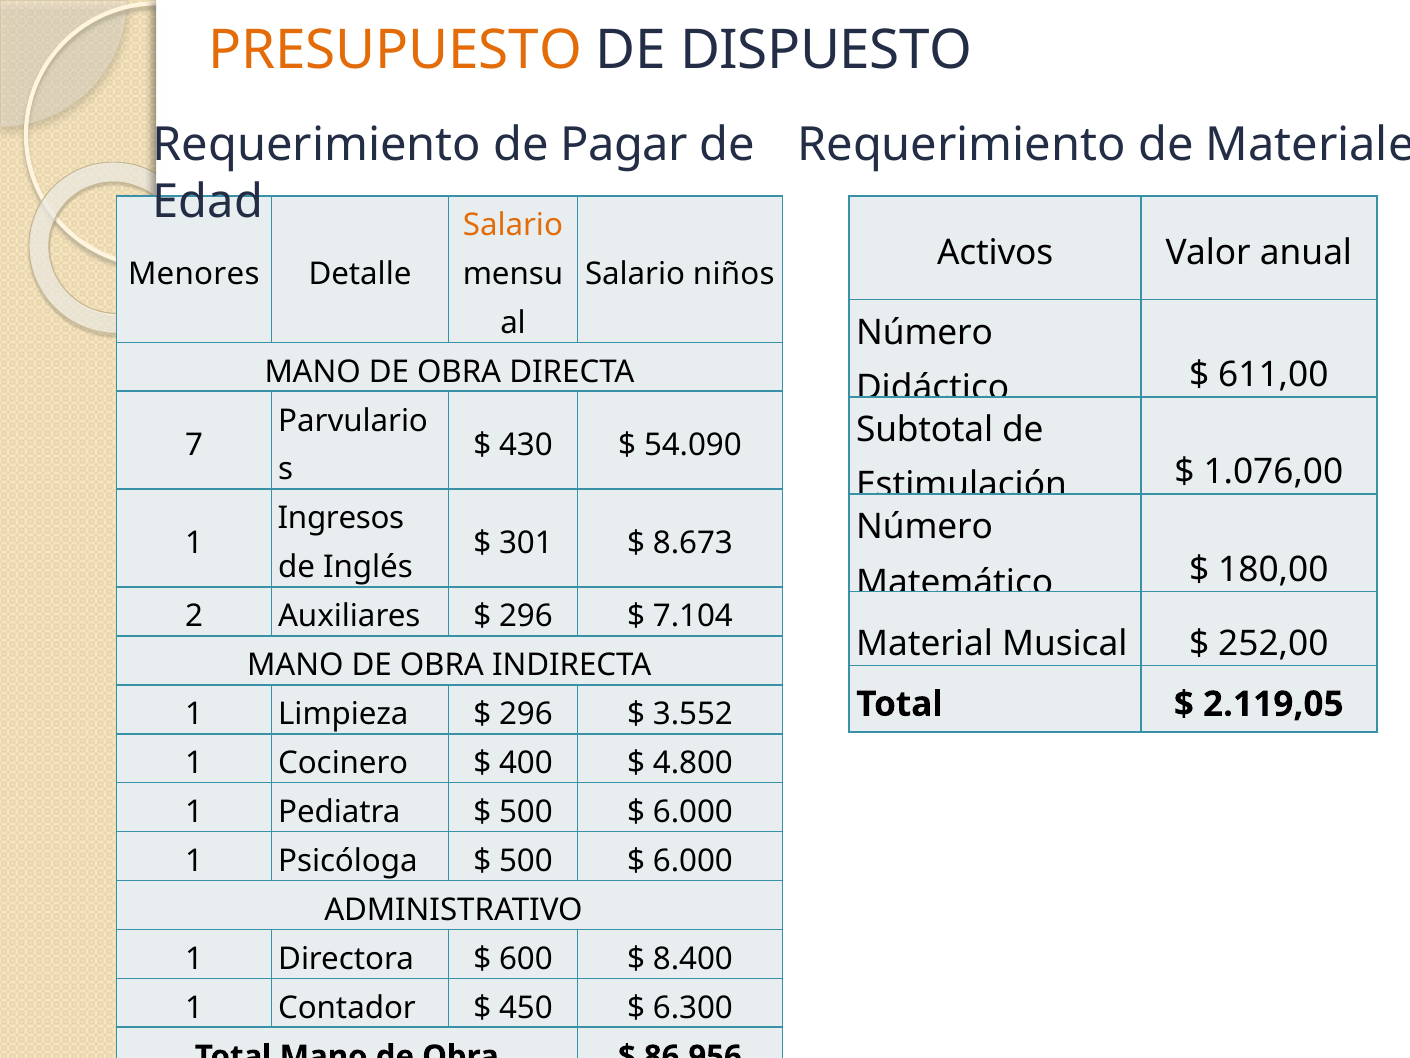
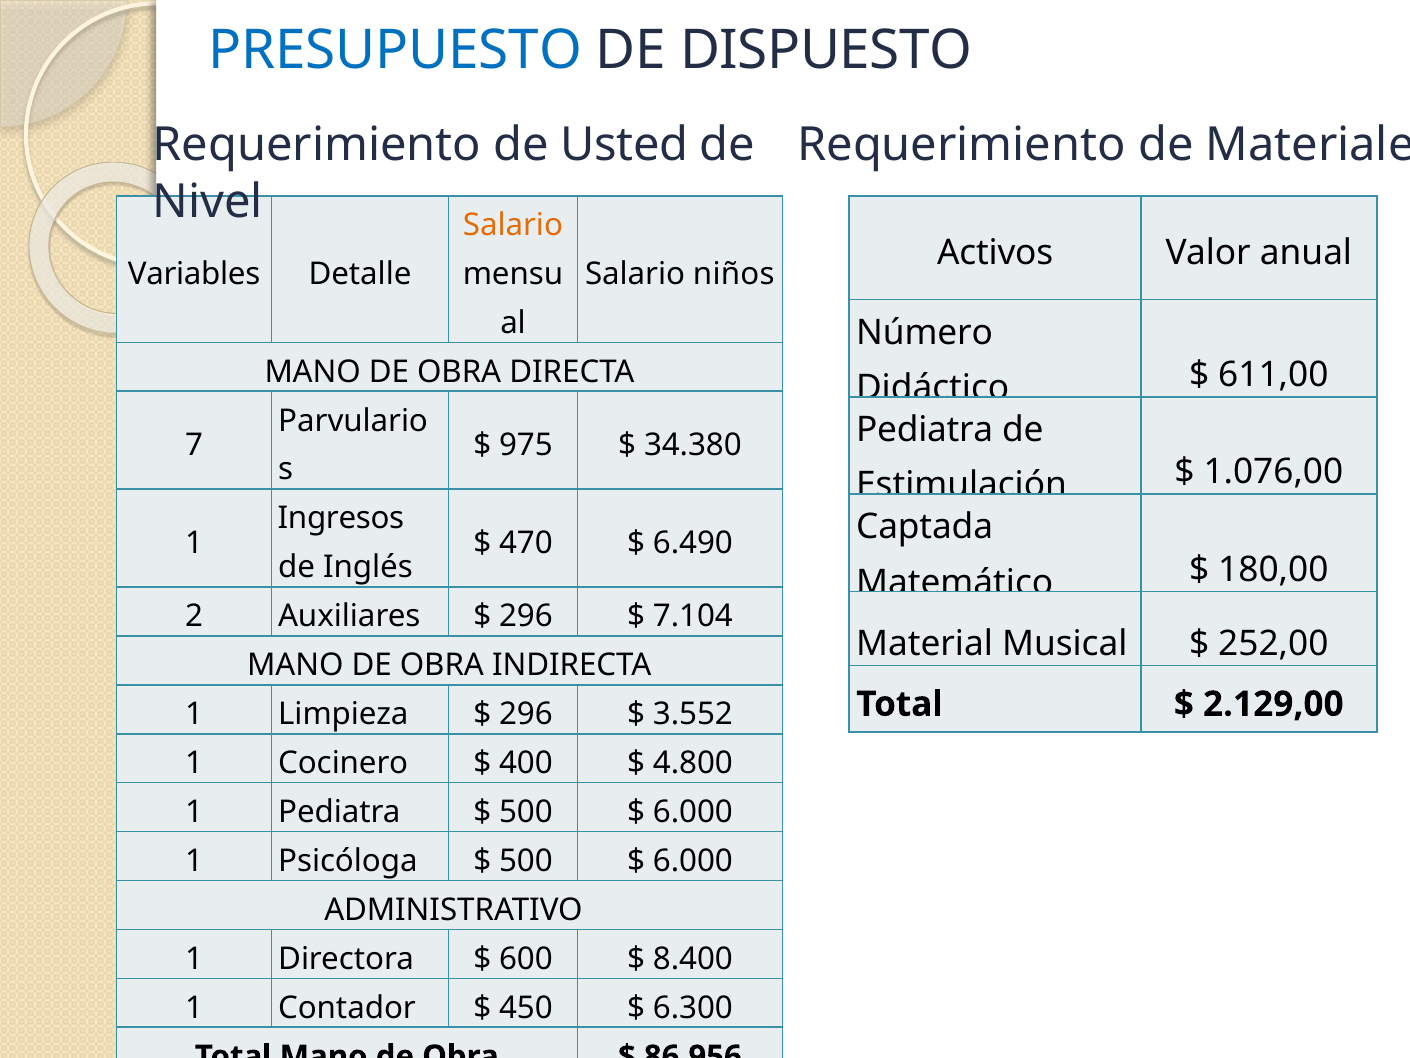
PRESUPUESTO colour: orange -> blue
Pagar: Pagar -> Usted
Edad: Edad -> Nivel
Menores: Menores -> Variables
Subtotal at (925, 430): Subtotal -> Pediatra
430: 430 -> 975
54.090: 54.090 -> 34.380
Número at (925, 527): Número -> Captada
301: 301 -> 470
8.673: 8.673 -> 6.490
2.119,05: 2.119,05 -> 2.129,00
